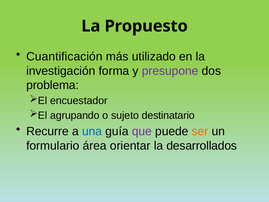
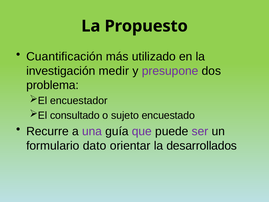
forma: forma -> medir
agrupando: agrupando -> consultado
destinatario: destinatario -> encuestado
una colour: blue -> purple
ser colour: orange -> purple
área: área -> dato
